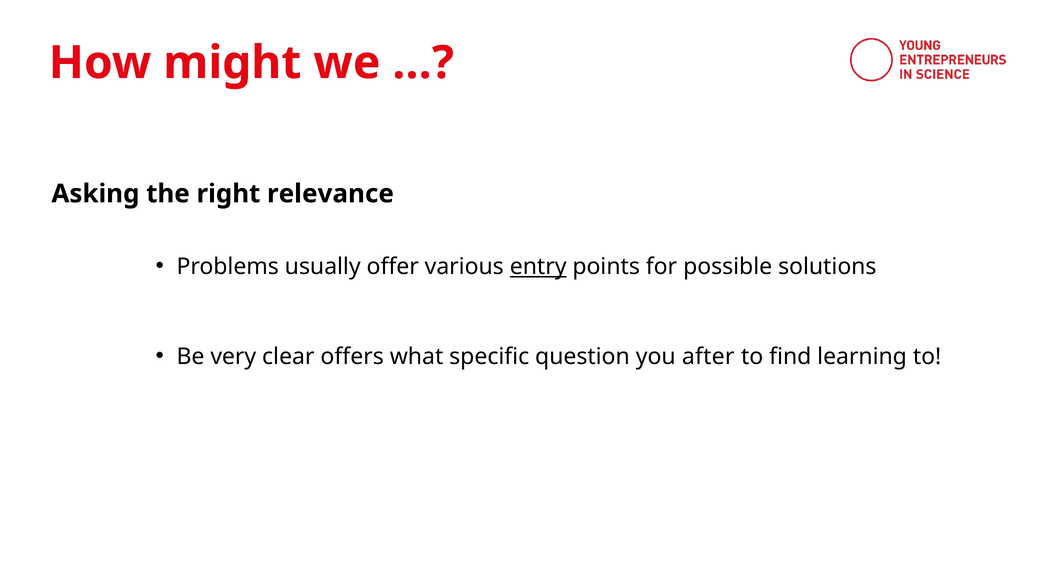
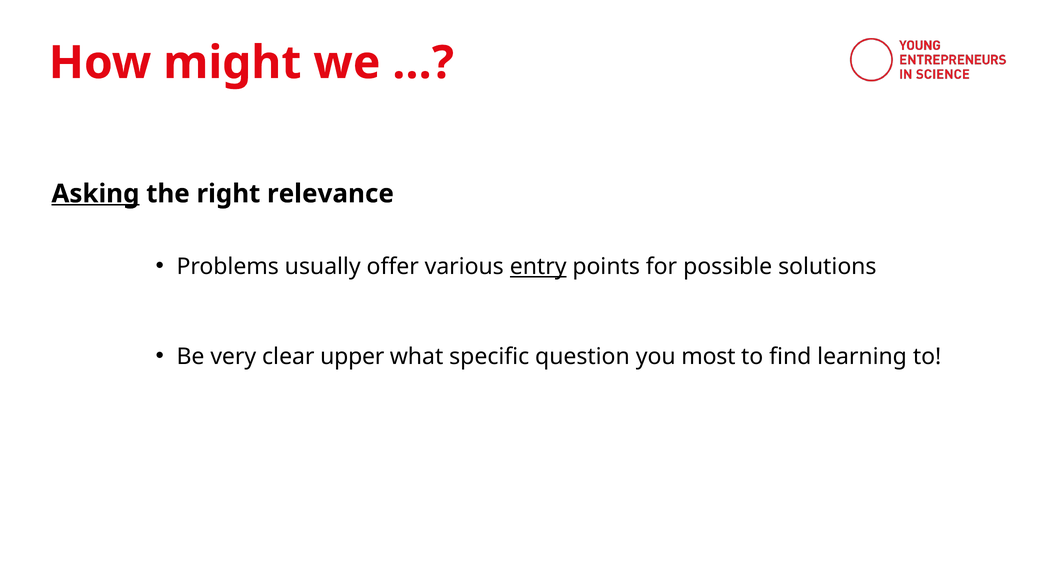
Asking underline: none -> present
offers: offers -> upper
after: after -> most
